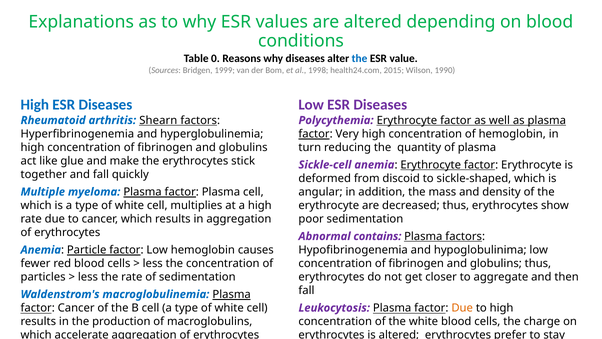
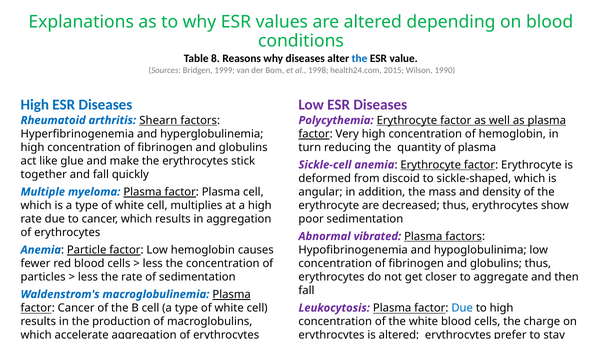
0: 0 -> 8
contains: contains -> vibrated
Due at (462, 308) colour: orange -> blue
